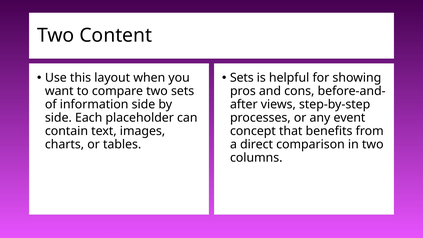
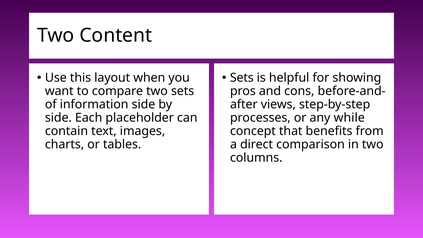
event: event -> while
